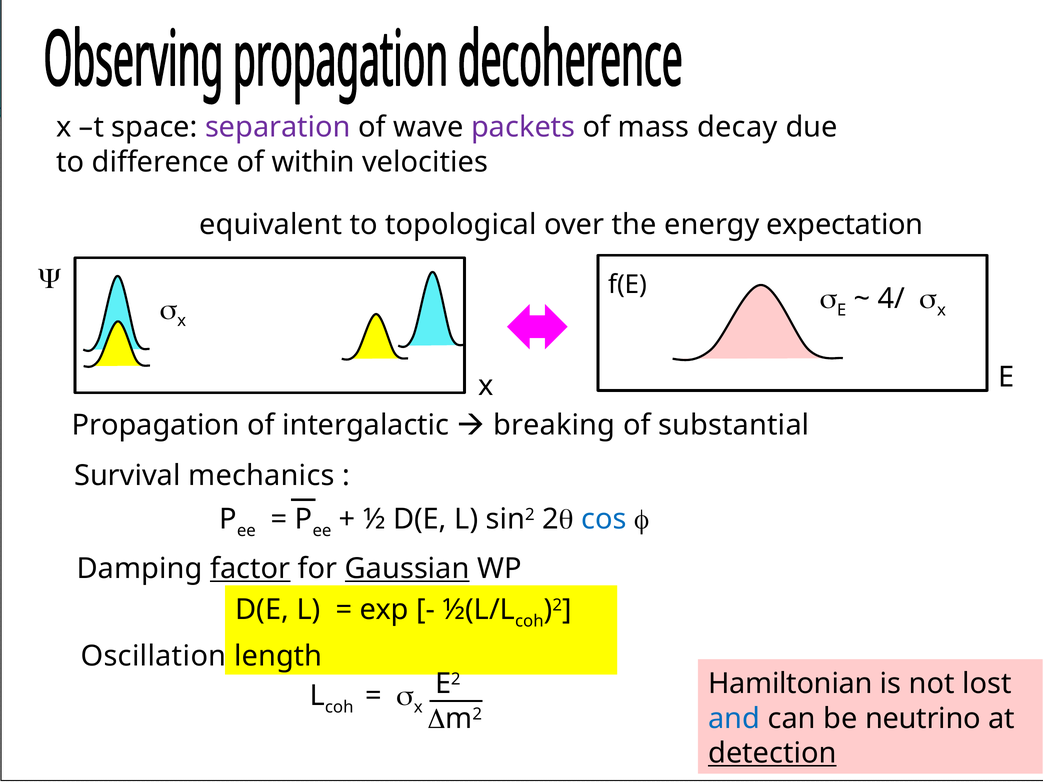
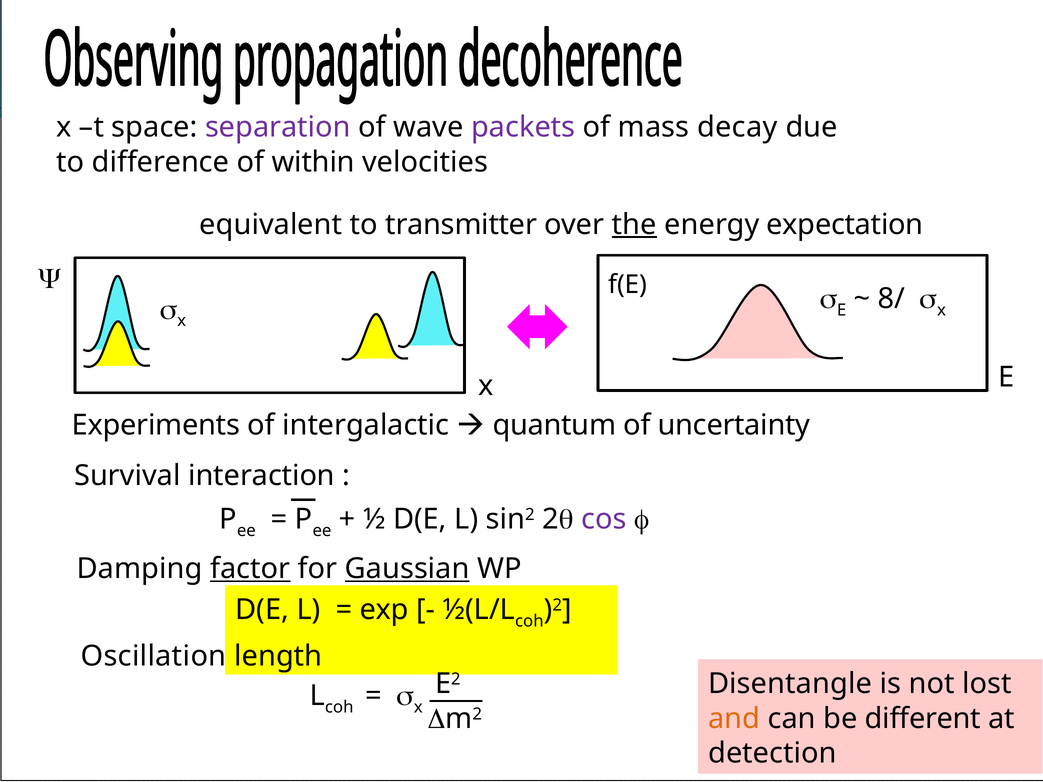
topological: topological -> transmitter
the underline: none -> present
4/: 4/ -> 8/
Propagation: Propagation -> Experiments
breaking: breaking -> quantum
substantial: substantial -> uncertainty
mechanics: mechanics -> interaction
cos colour: blue -> purple
Hamiltonian: Hamiltonian -> Disentangle
and colour: blue -> orange
neutrino: neutrino -> different
detection underline: present -> none
